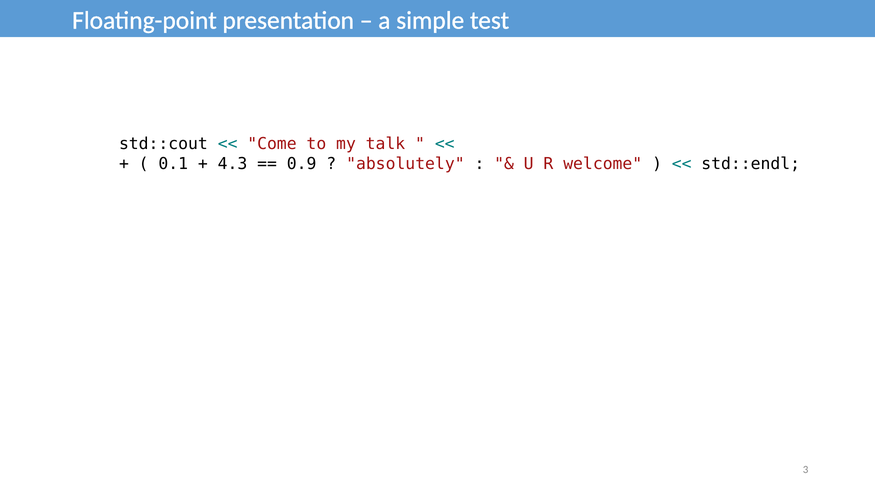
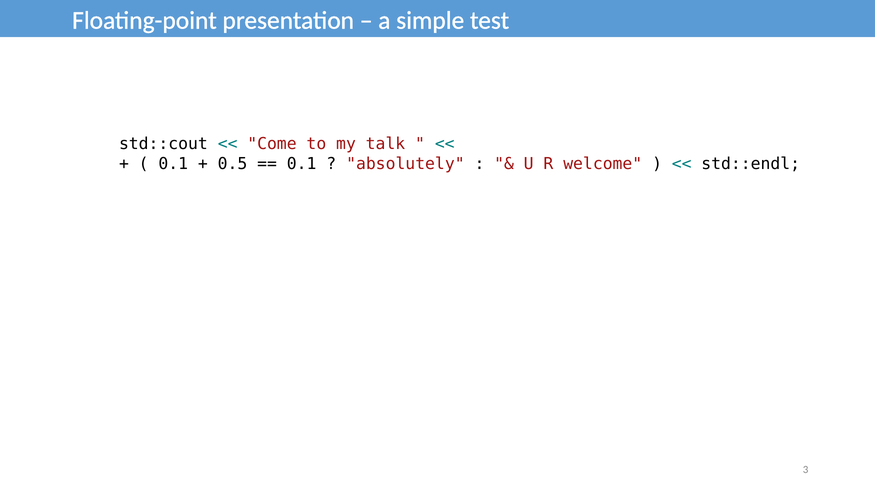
4.3: 4.3 -> 0.5
0.9 at (302, 164): 0.9 -> 0.1
